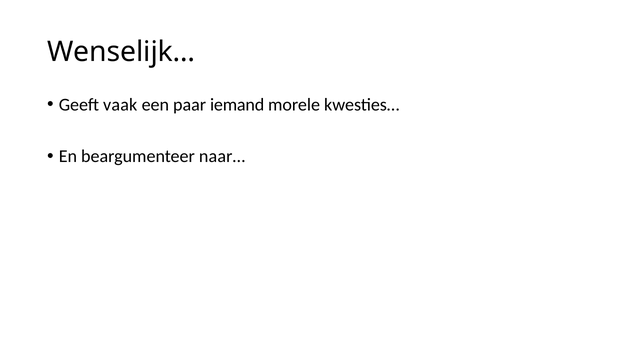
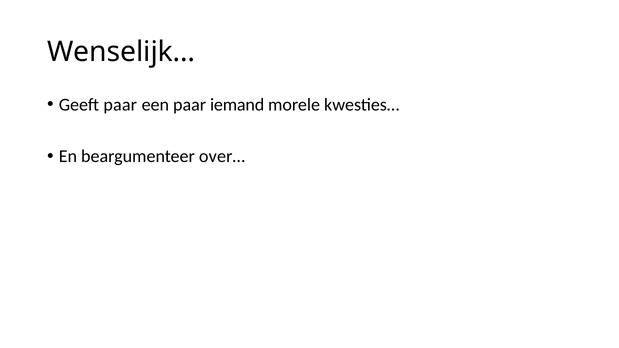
Geeft vaak: vaak -> paar
naar…: naar… -> over…
